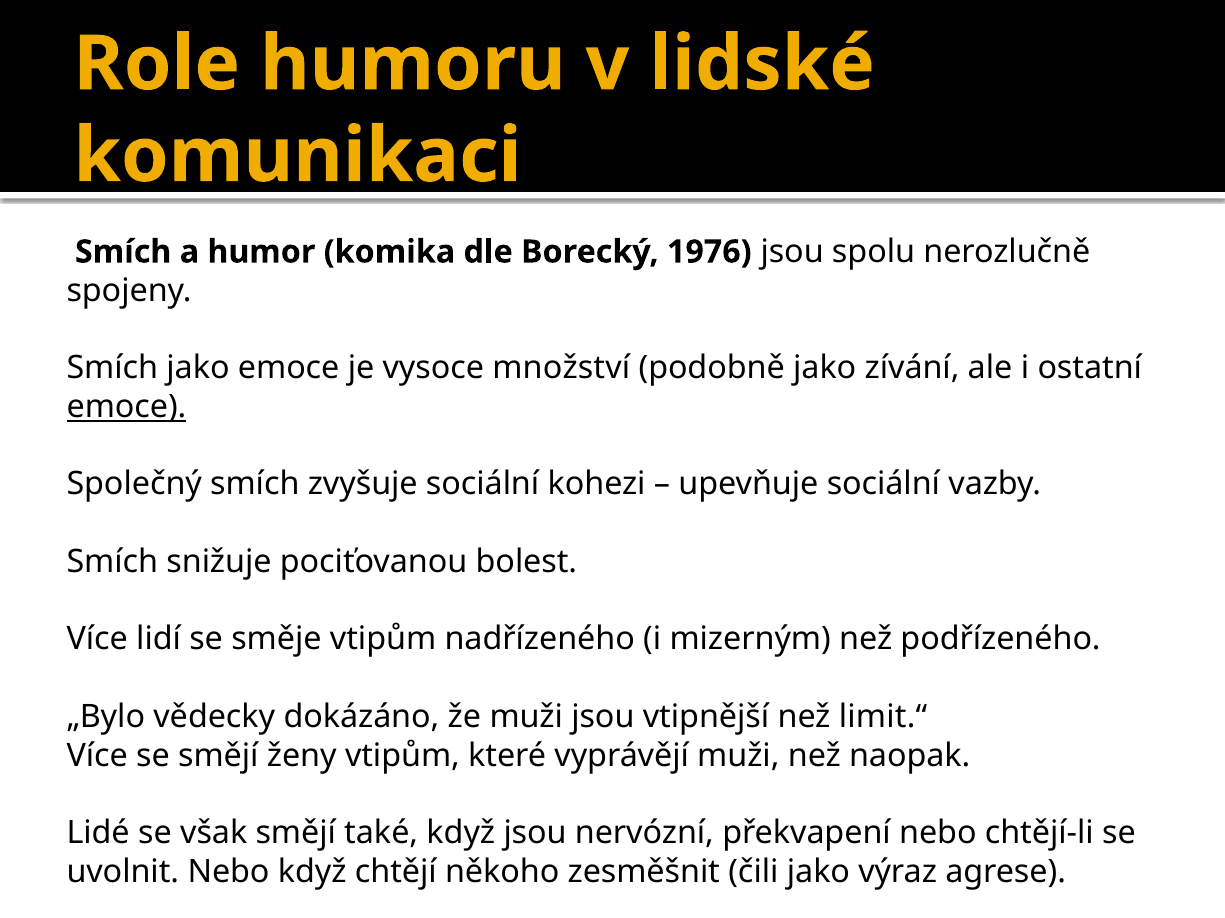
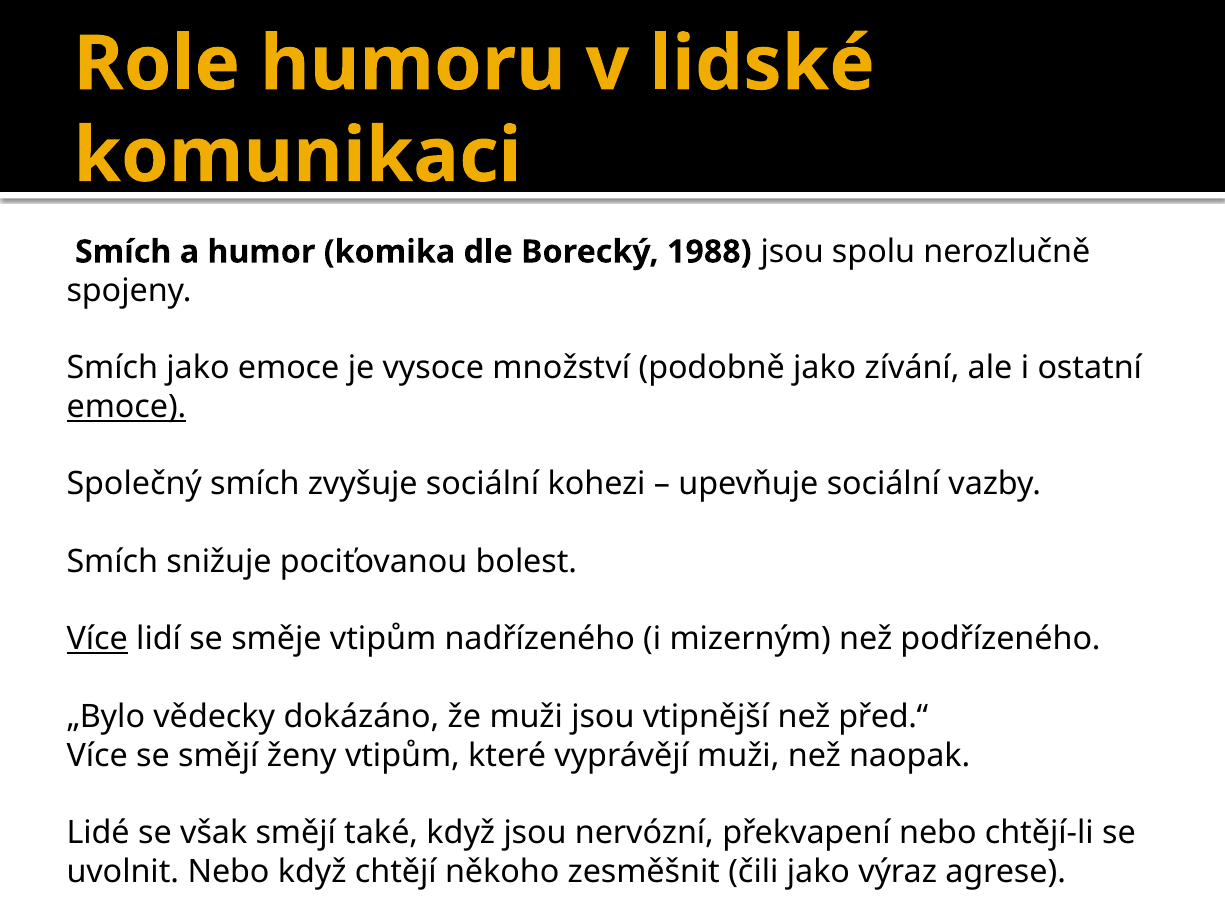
1976: 1976 -> 1988
Více at (97, 640) underline: none -> present
limit.“: limit.“ -> před.“
